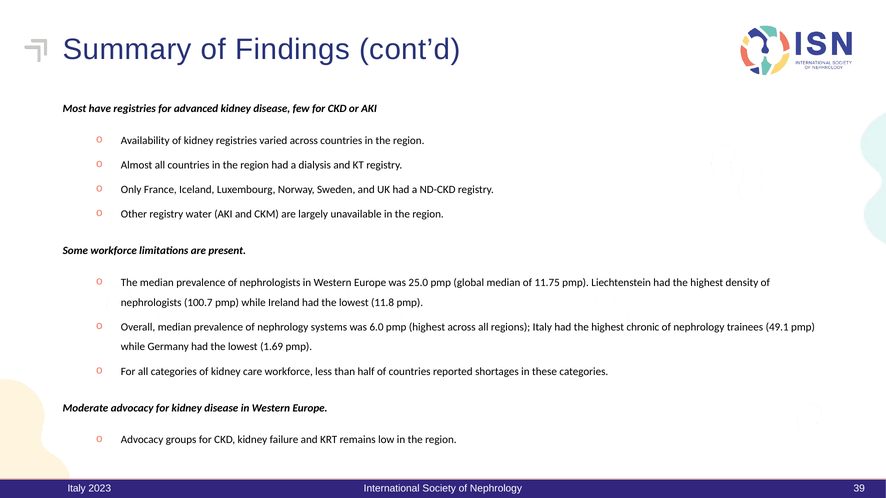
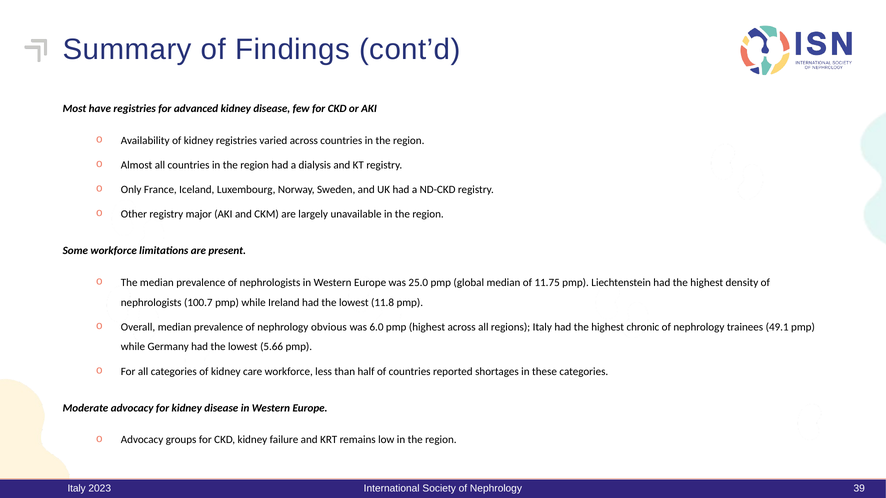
water: water -> major
systems: systems -> obvious
1.69: 1.69 -> 5.66
